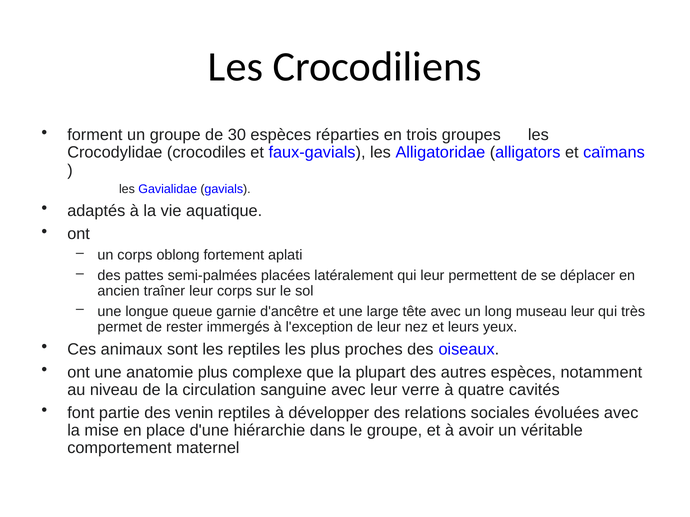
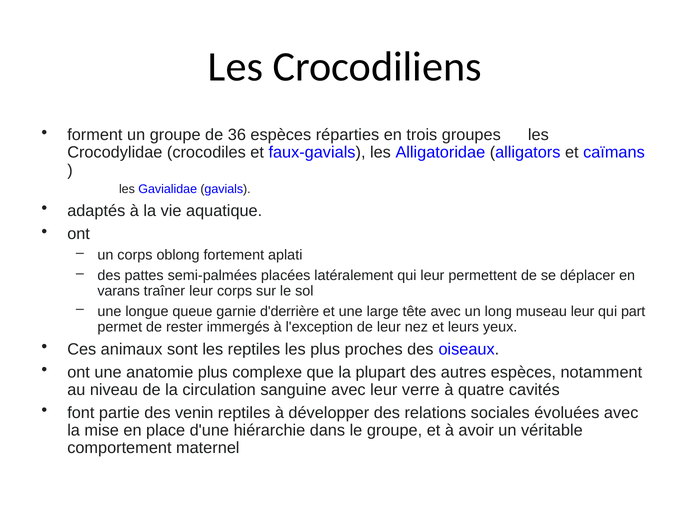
30: 30 -> 36
ancien: ancien -> varans
d'ancêtre: d'ancêtre -> d'derrière
très: très -> part
